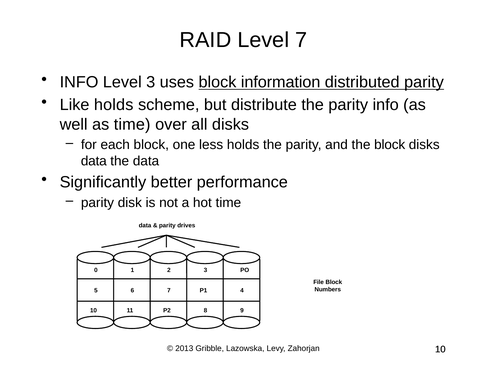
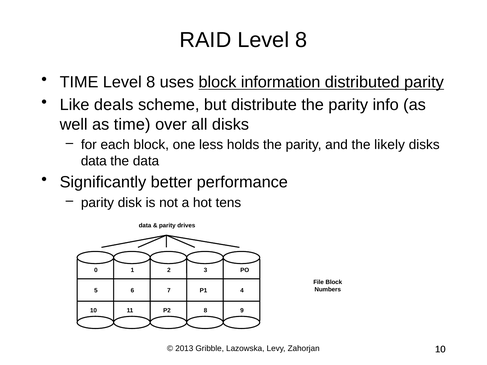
RAID Level 7: 7 -> 8
INFO at (79, 82): INFO -> TIME
3 at (151, 82): 3 -> 8
Like holds: holds -> deals
the block: block -> likely
hot time: time -> tens
